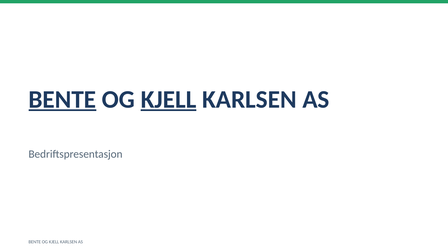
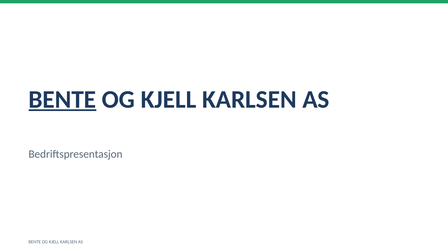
KJELL at (169, 99) underline: present -> none
